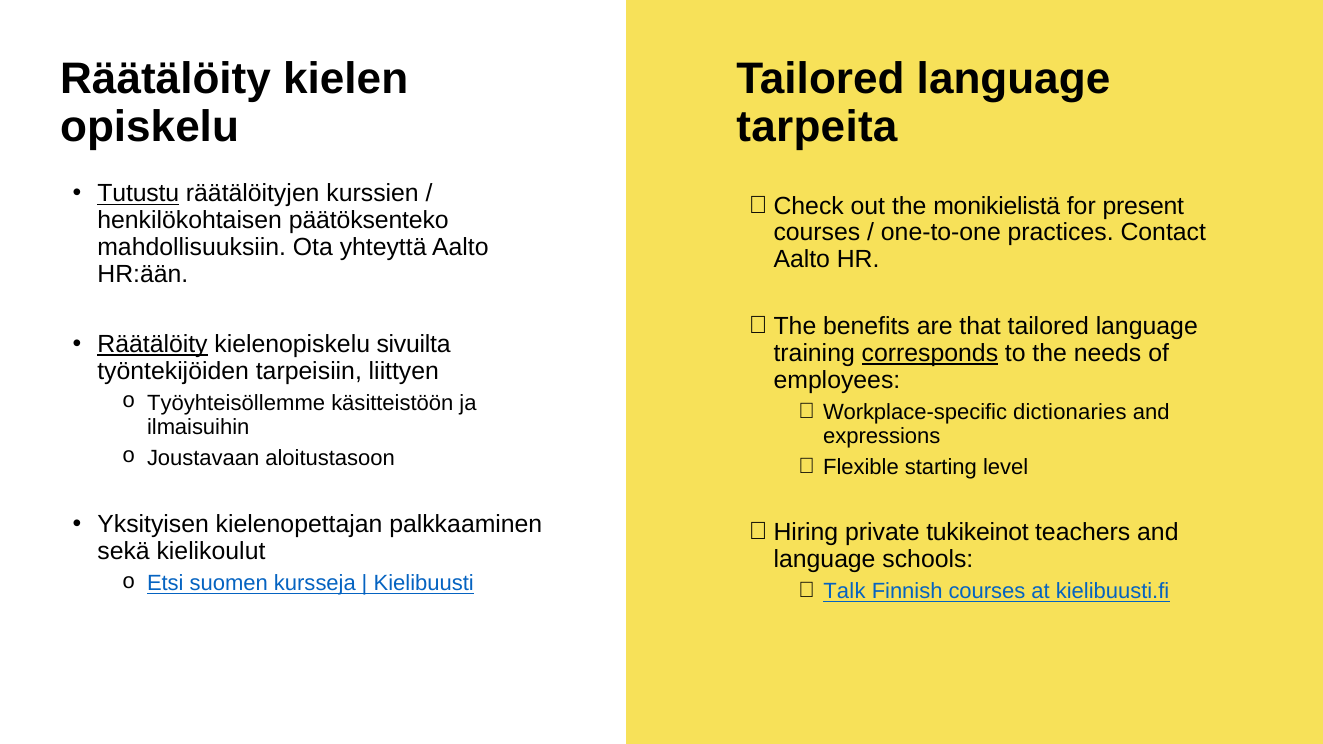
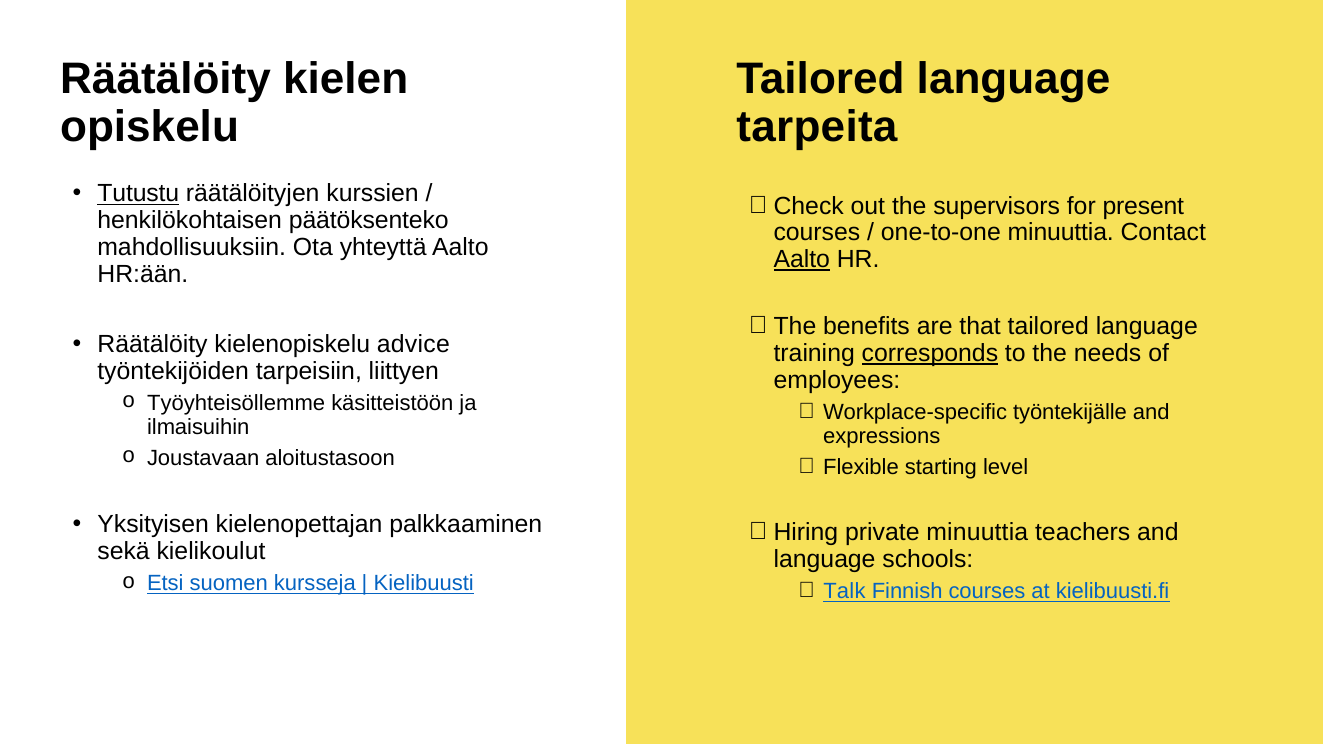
monikielistä: monikielistä -> supervisors
one-to-one practices: practices -> minuuttia
Aalto at (802, 259) underline: none -> present
Räätälöity at (153, 344) underline: present -> none
sivuilta: sivuilta -> advice
dictionaries: dictionaries -> työntekijälle
private tukikeinot: tukikeinot -> minuuttia
